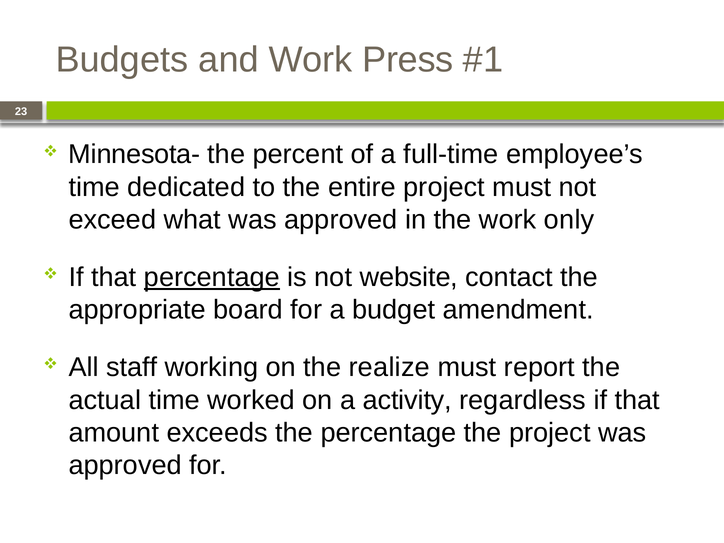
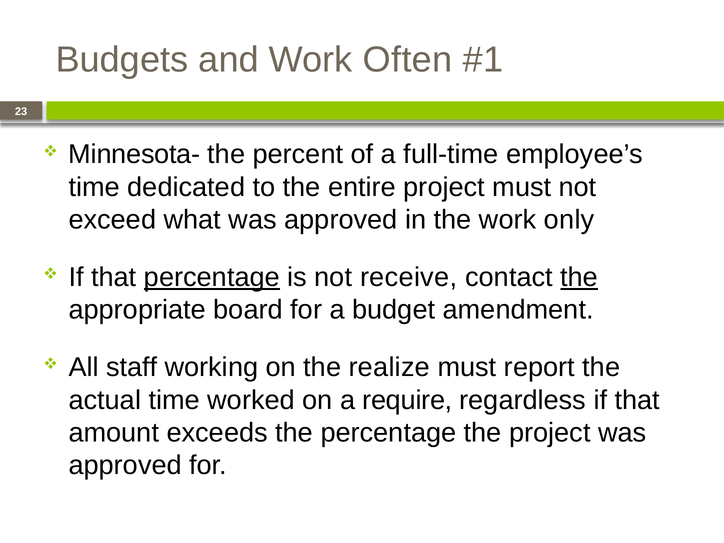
Press: Press -> Often
website: website -> receive
the at (579, 277) underline: none -> present
activity: activity -> require
